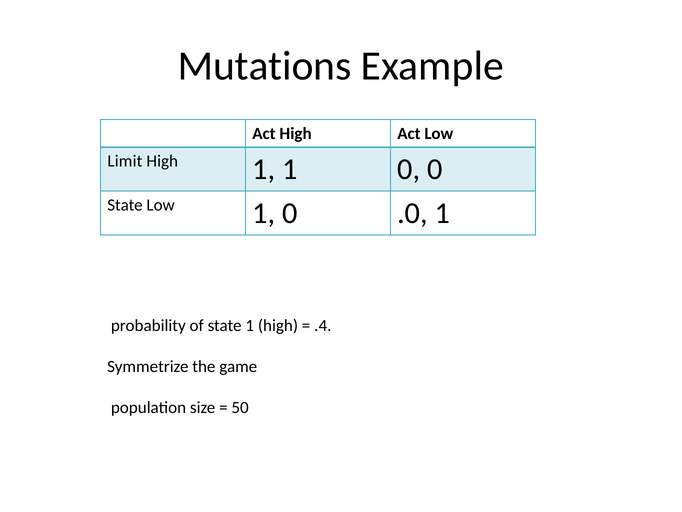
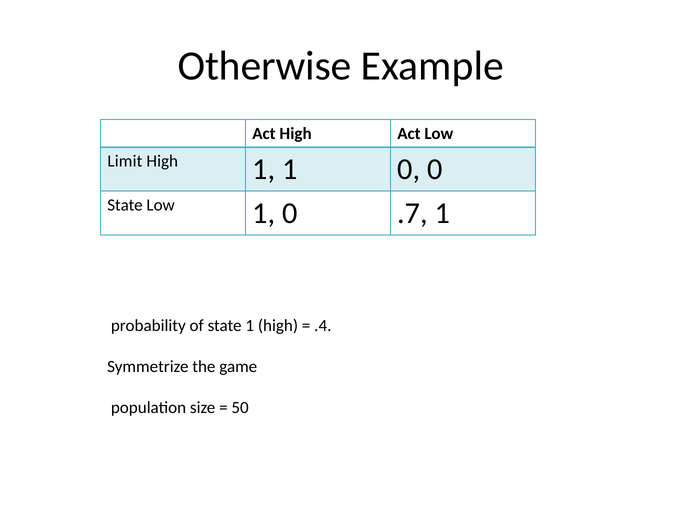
Mutations: Mutations -> Otherwise
.0: .0 -> .7
